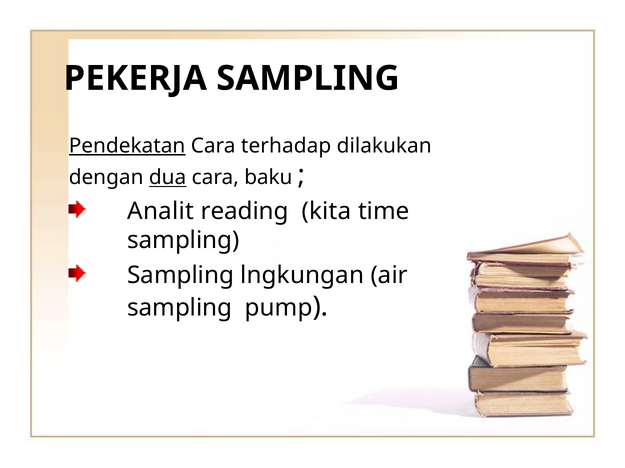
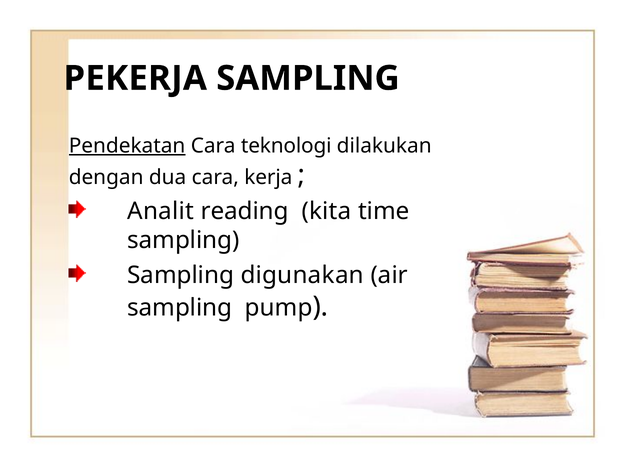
terhadap: terhadap -> teknologi
dua underline: present -> none
baku: baku -> kerja
lngkungan: lngkungan -> digunakan
